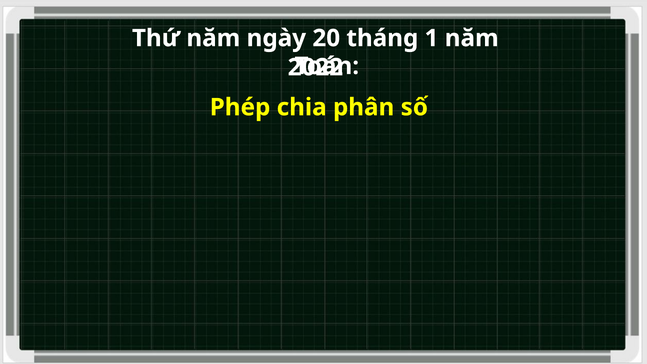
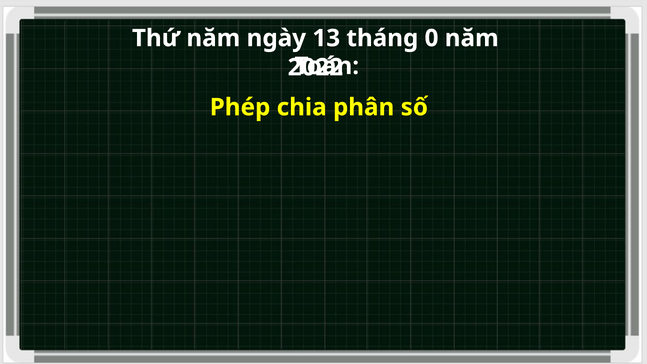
20: 20 -> 13
1: 1 -> 0
